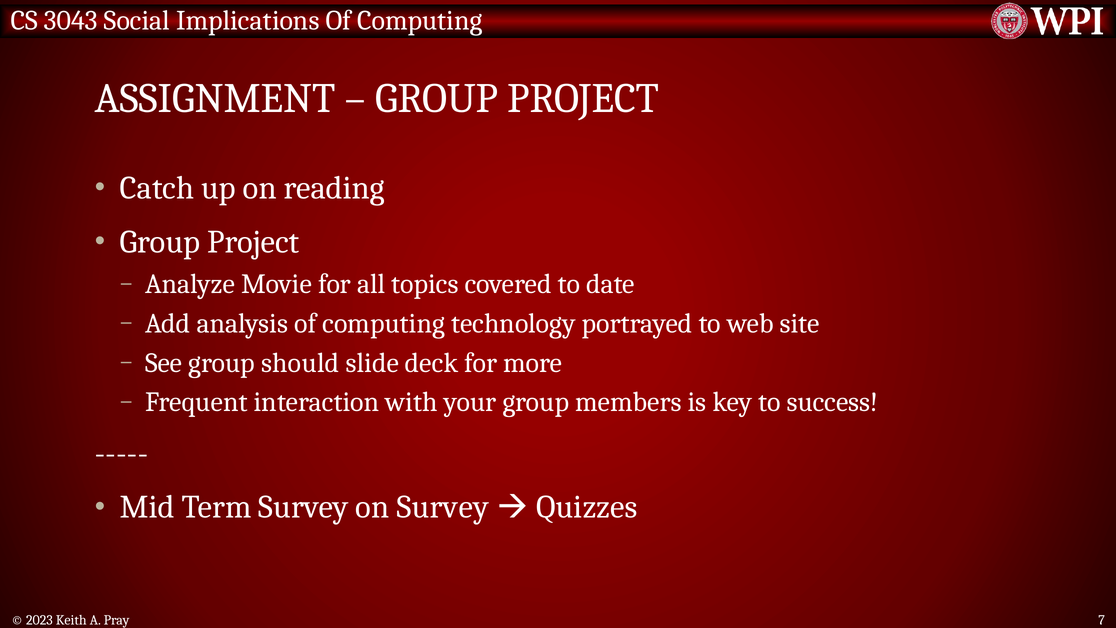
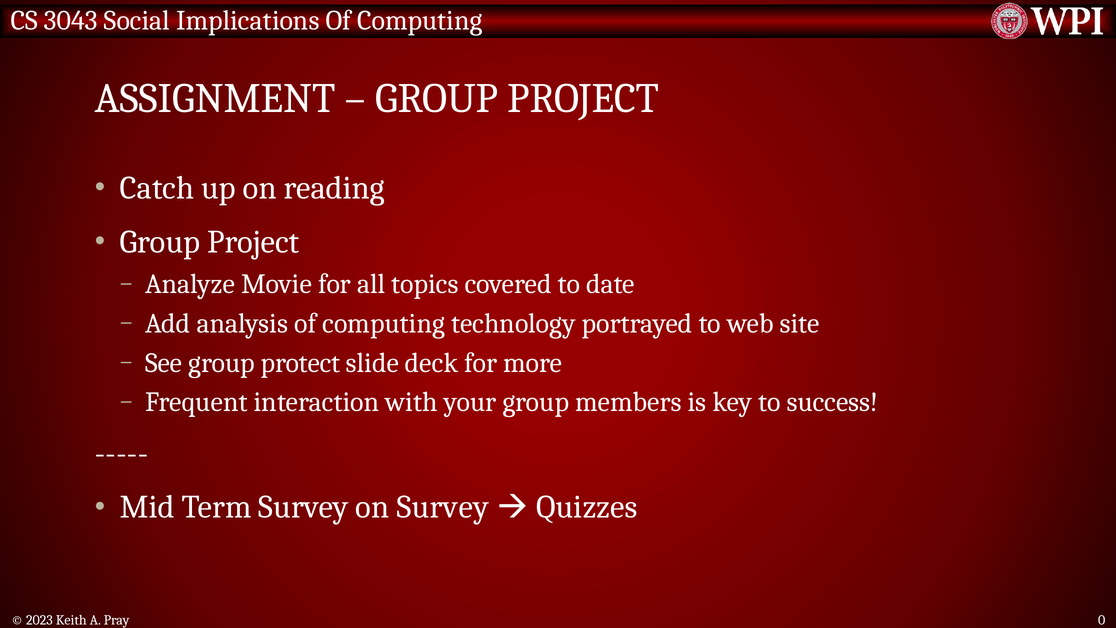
should: should -> protect
7: 7 -> 0
